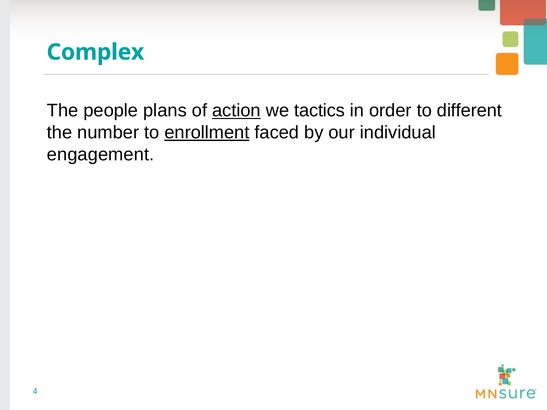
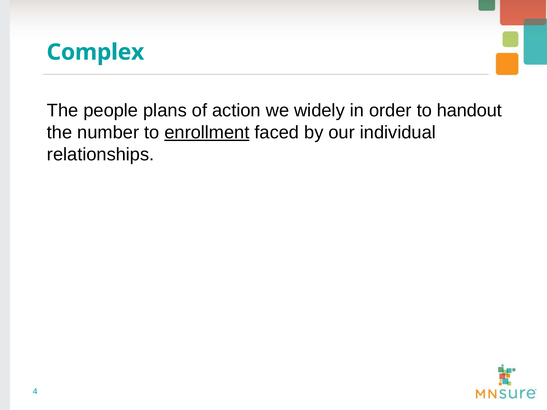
action underline: present -> none
tactics: tactics -> widely
different: different -> handout
engagement: engagement -> relationships
